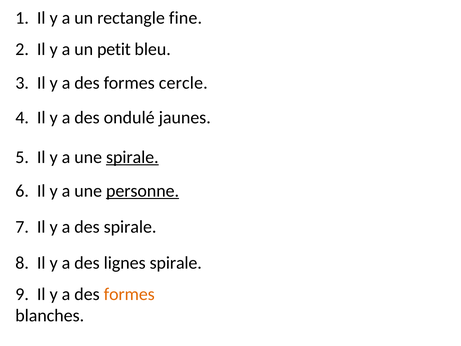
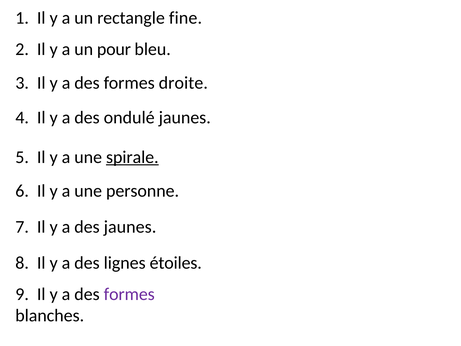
petit: petit -> pour
cercle: cercle -> droite
personne underline: present -> none
des spirale: spirale -> jaunes
lignes spirale: spirale -> étoiles
formes at (129, 294) colour: orange -> purple
